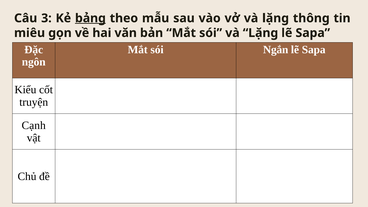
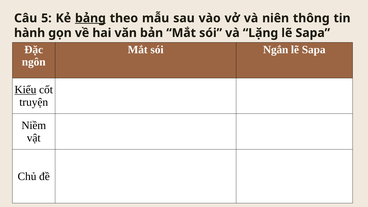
3: 3 -> 5
vở và lặng: lặng -> niên
miêu: miêu -> hành
Kiểu underline: none -> present
Cạnh: Cạnh -> Niềm
